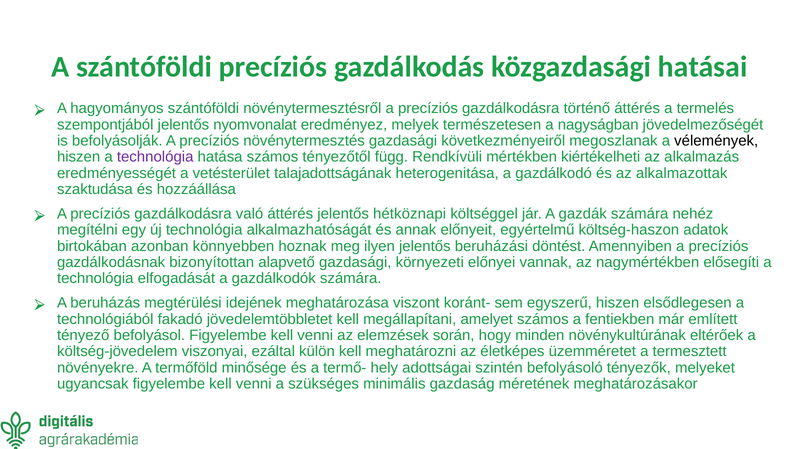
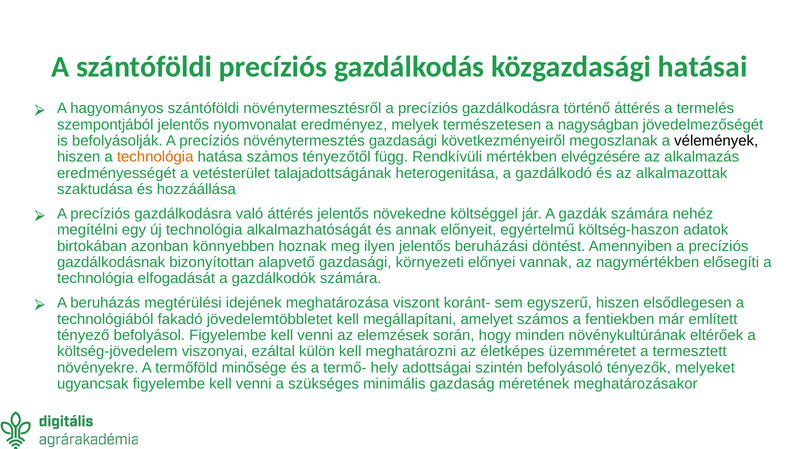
technológia at (155, 157) colour: purple -> orange
kiértékelheti: kiértékelheti -> elvégzésére
hétköznapi: hétköznapi -> növekedne
